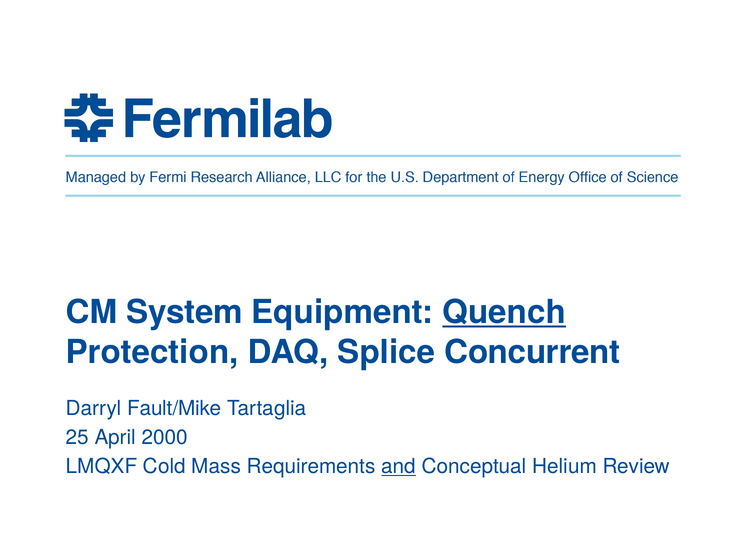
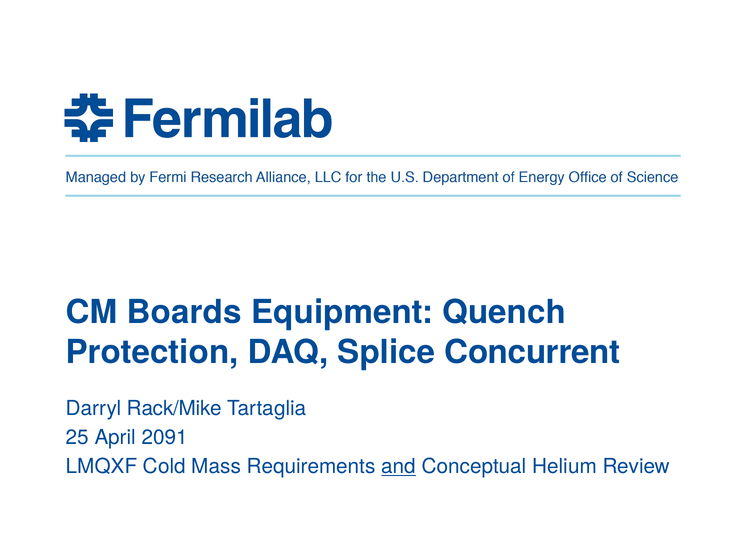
System: System -> Boards
Quench underline: present -> none
Fault/Mike: Fault/Mike -> Rack/Mike
2000: 2000 -> 2091
